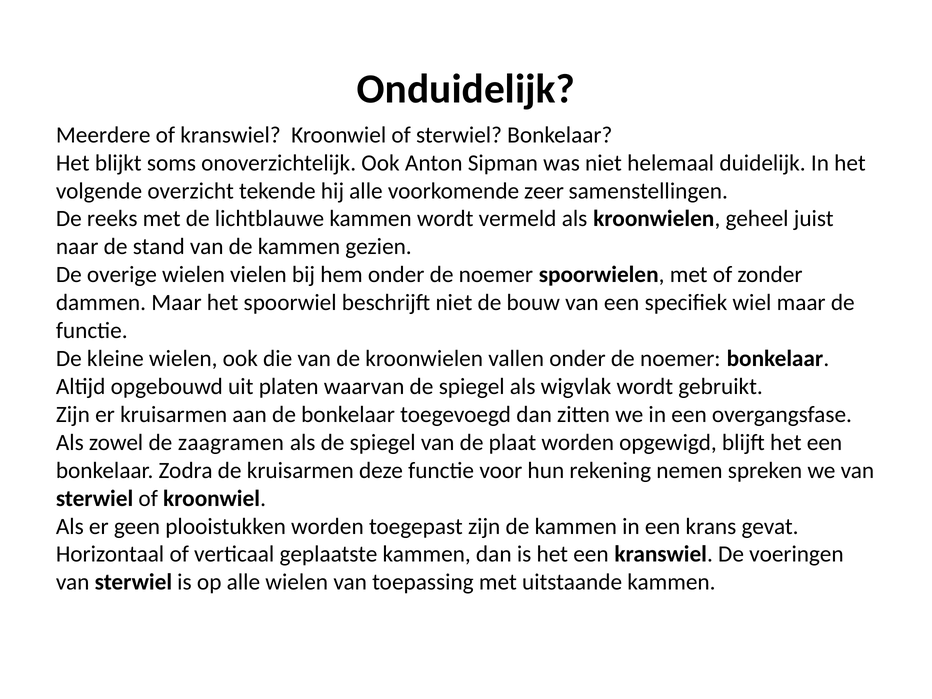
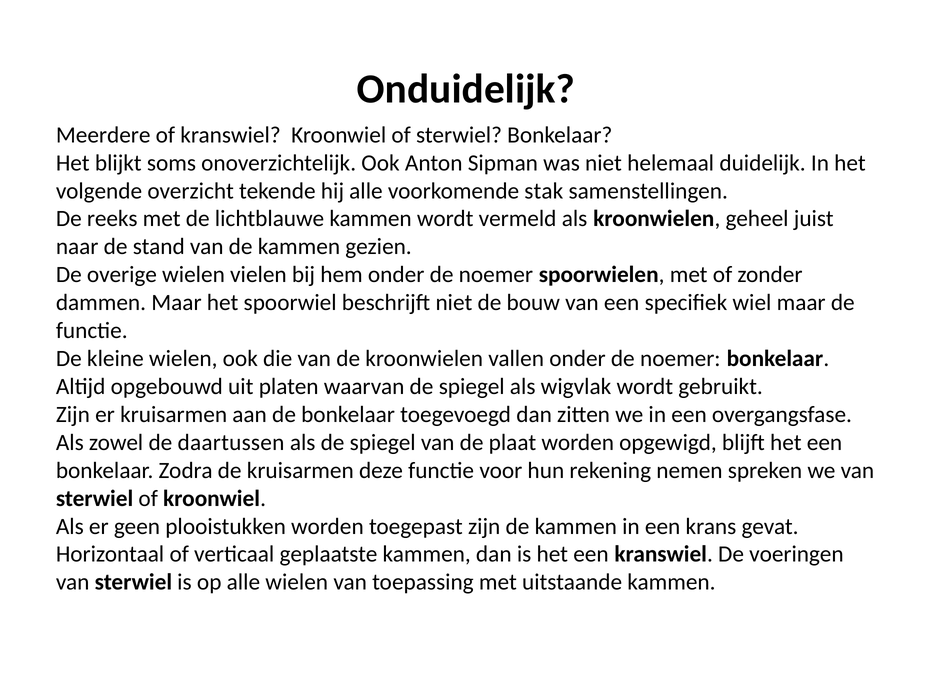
zeer: zeer -> stak
zaagramen: zaagramen -> daartussen
